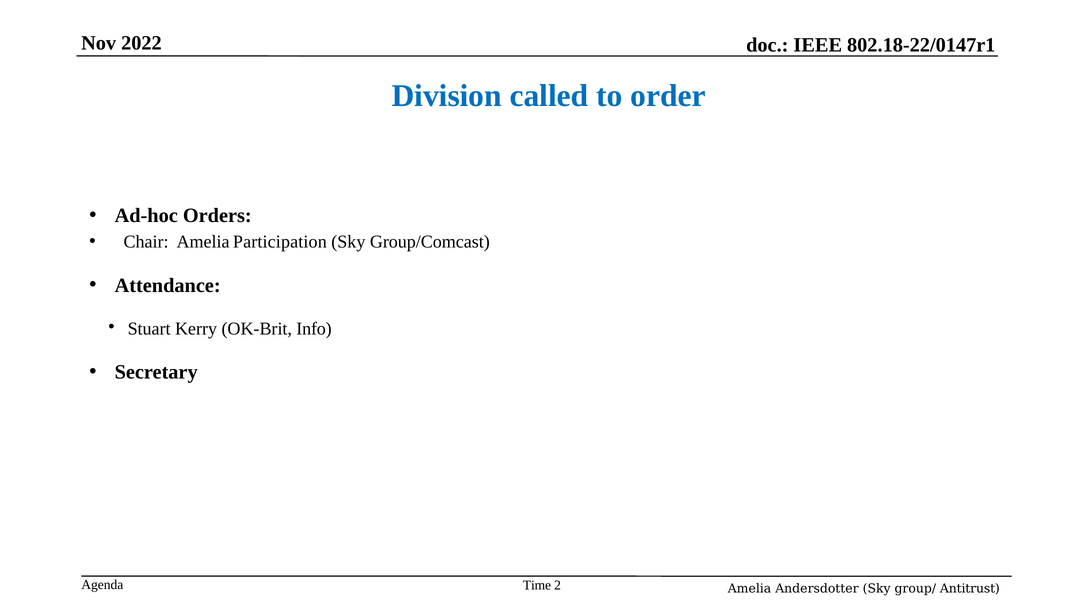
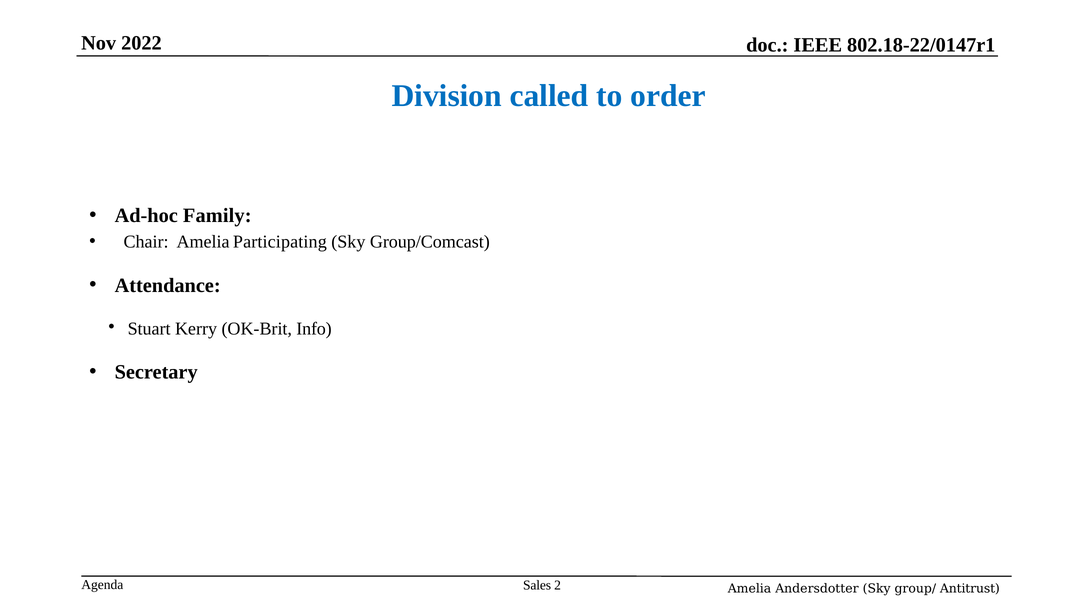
Orders: Orders -> Family
Participation: Participation -> Participating
Time: Time -> Sales
